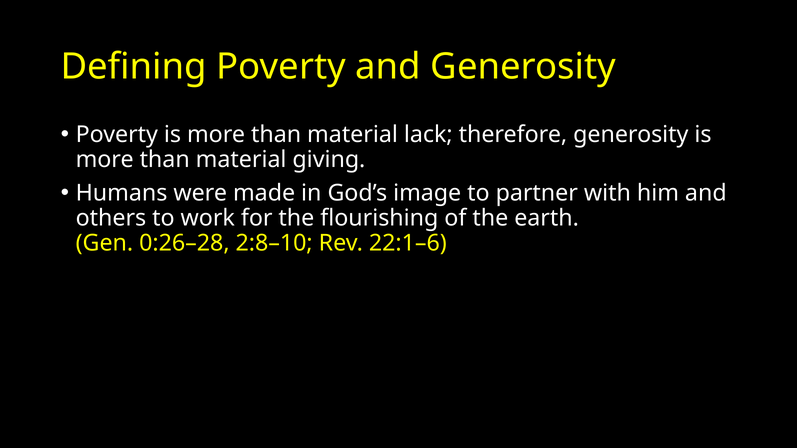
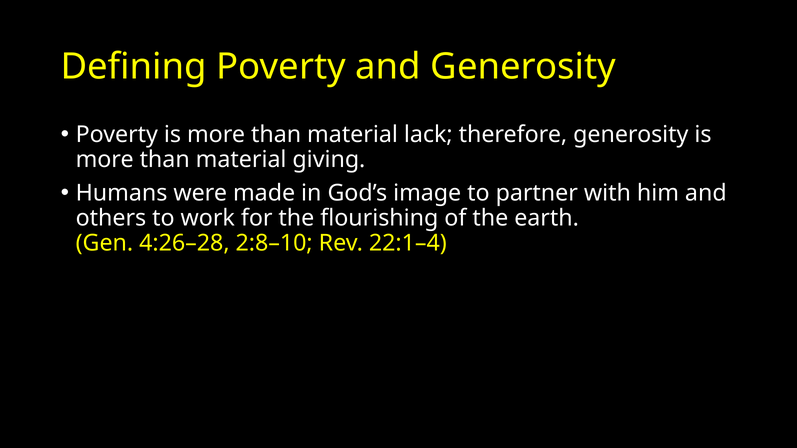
0:26–28: 0:26–28 -> 4:26–28
22:1–6: 22:1–6 -> 22:1–4
